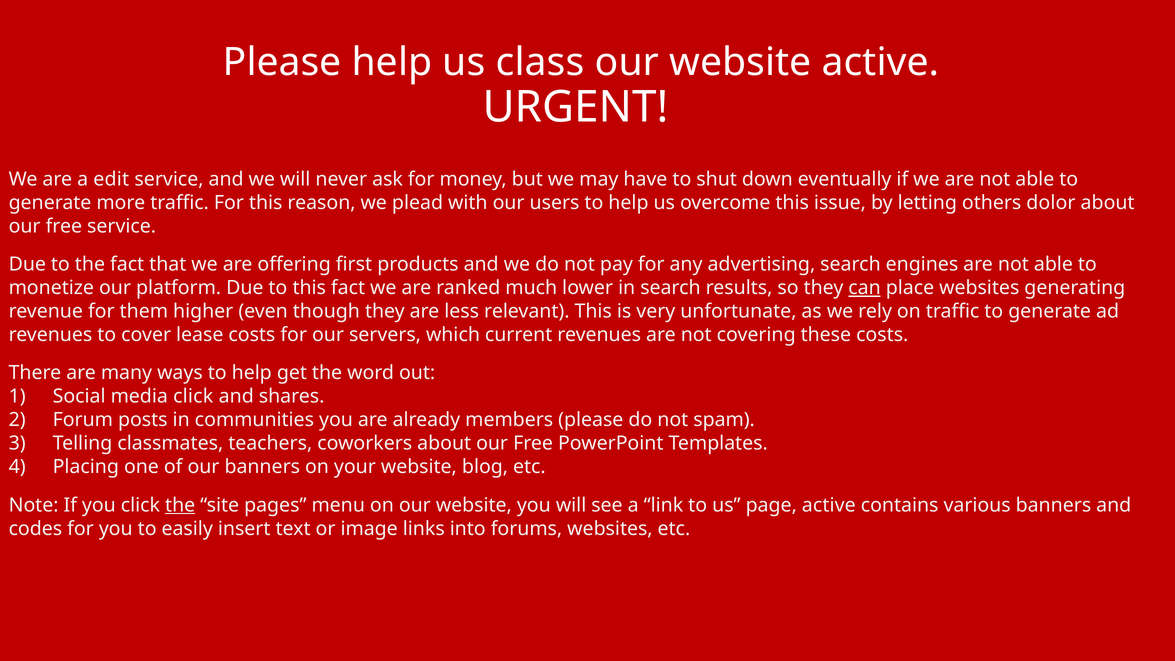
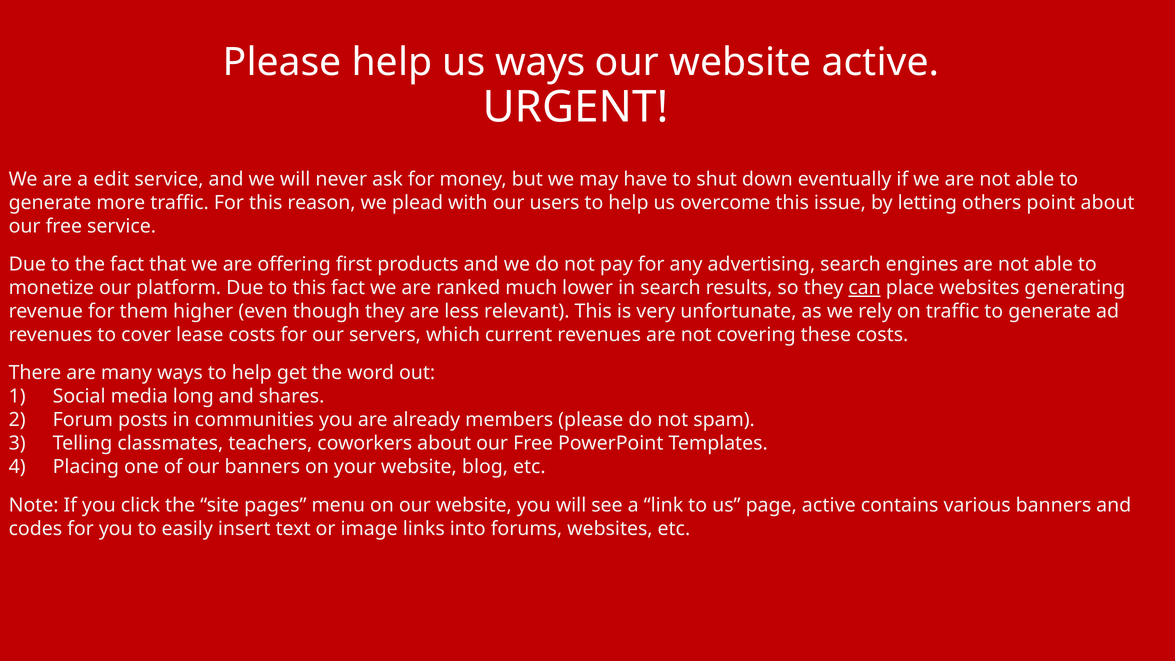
us class: class -> ways
dolor: dolor -> point
media click: click -> long
the at (180, 505) underline: present -> none
